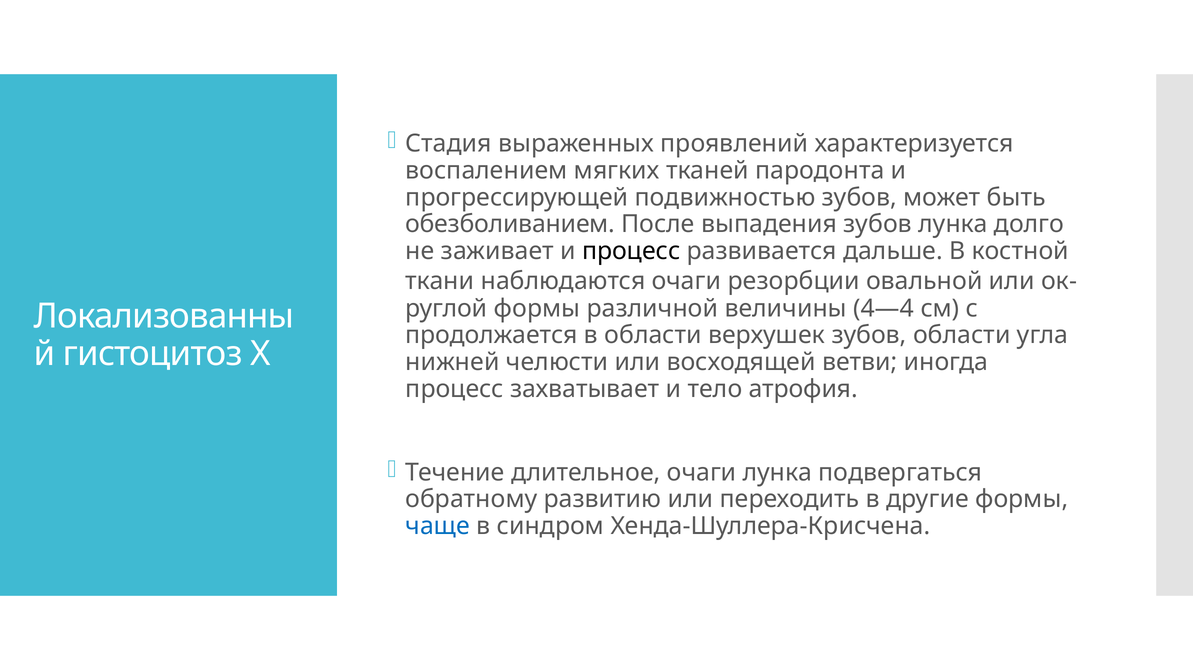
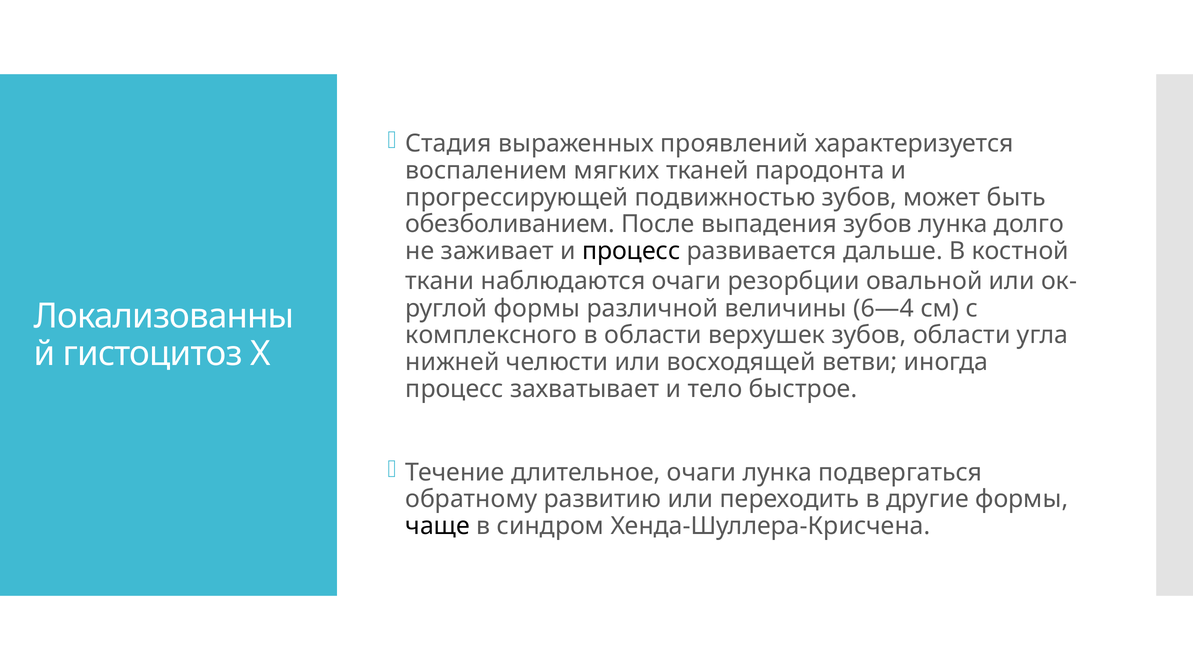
4—4: 4—4 -> 6—4
продолжается: продолжается -> комплексного
атрофия: атрофия -> быстрое
чаще colour: blue -> black
